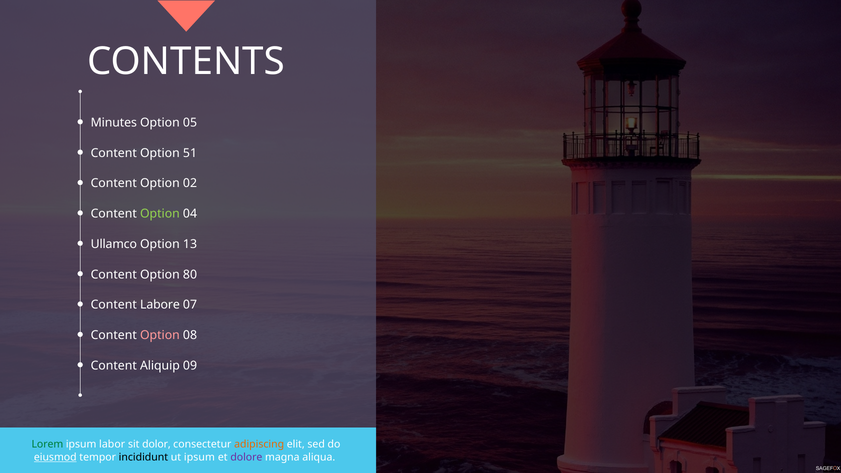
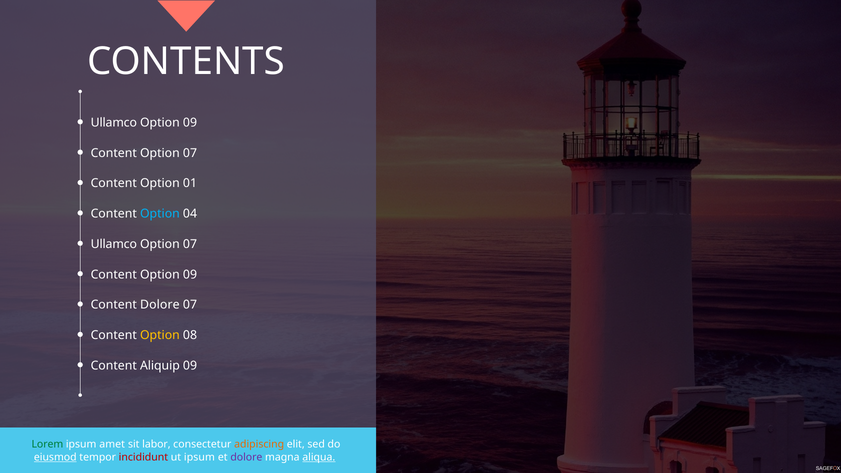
Minutes at (114, 123): Minutes -> Ullamco
05 at (190, 123): 05 -> 09
Content Option 51: 51 -> 07
02: 02 -> 01
Option at (160, 214) colour: light green -> light blue
13 at (190, 244): 13 -> 07
Content Option 80: 80 -> 09
Content Labore: Labore -> Dolore
Option at (160, 335) colour: pink -> yellow
labor: labor -> amet
dolor: dolor -> labor
incididunt colour: black -> red
aliqua underline: none -> present
